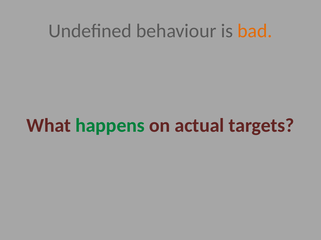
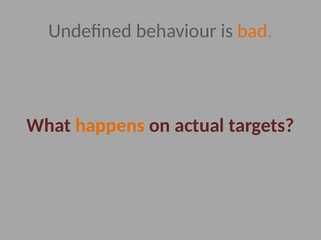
happens colour: green -> orange
